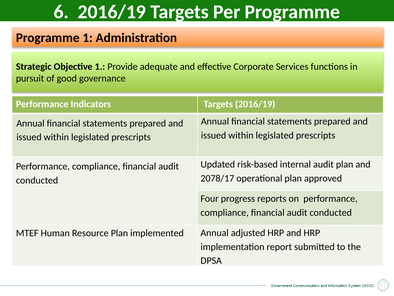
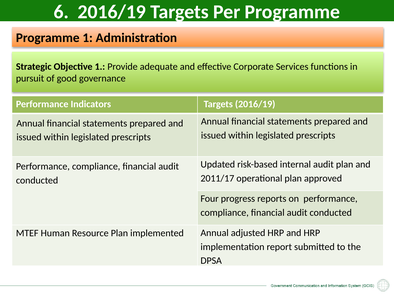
2078/17: 2078/17 -> 2011/17
